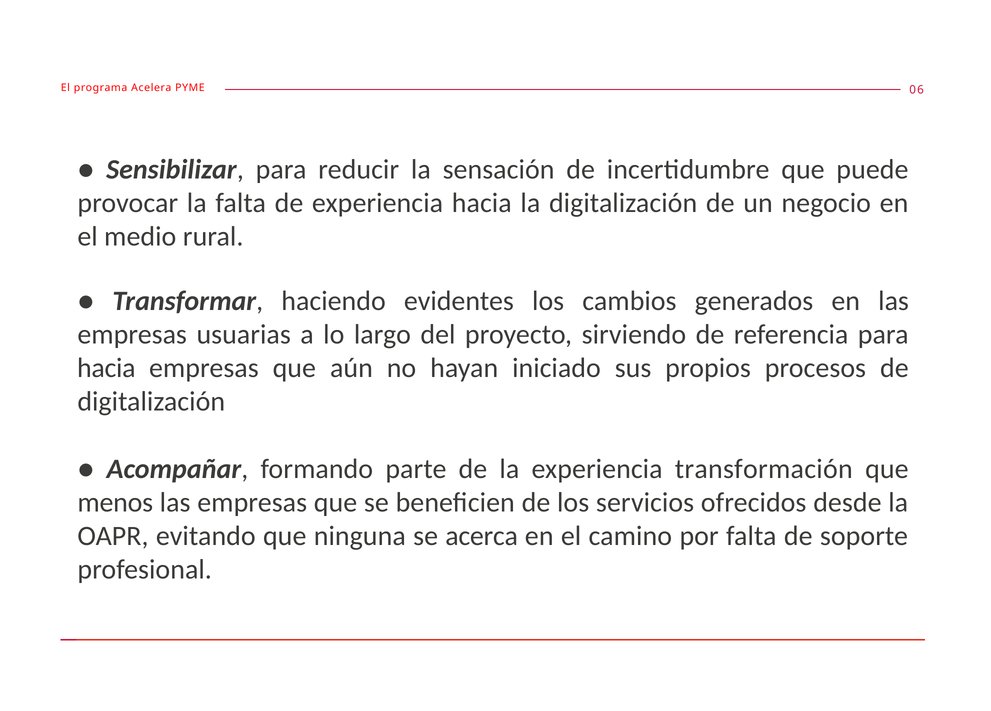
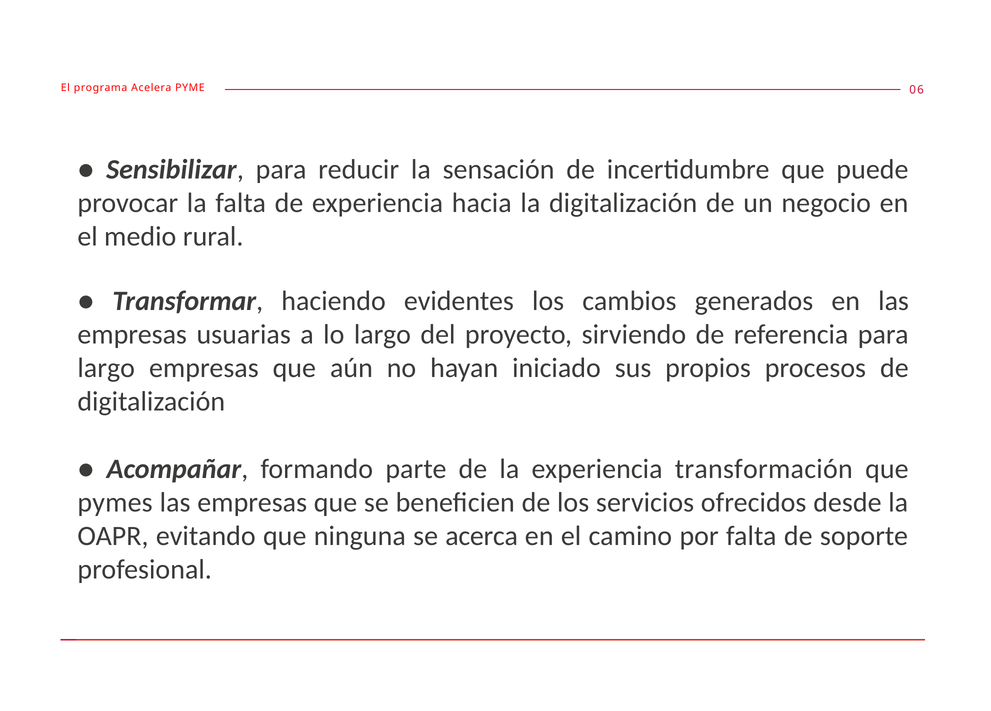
hacia at (106, 368): hacia -> largo
menos: menos -> pymes
